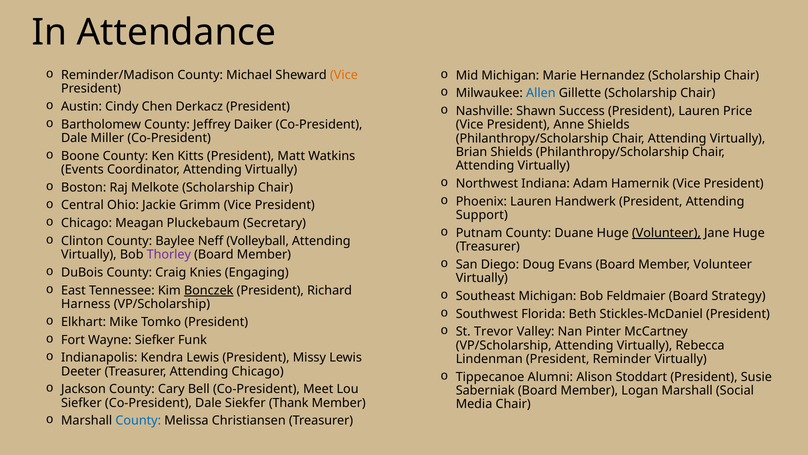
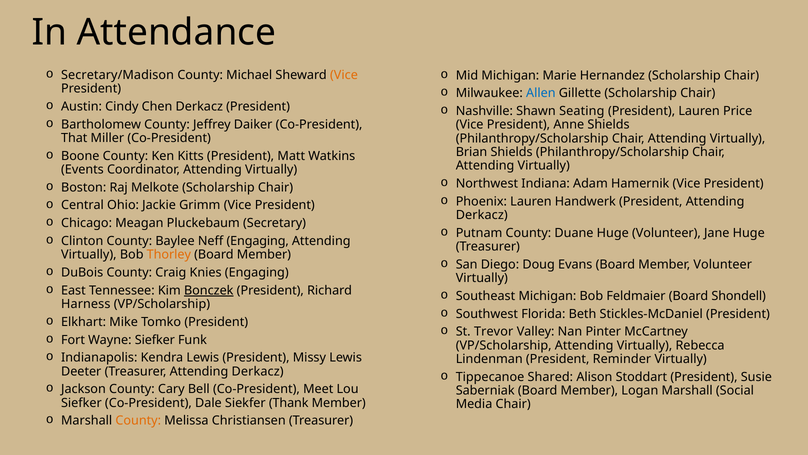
Reminder/Madison: Reminder/Madison -> Secretary/Madison
Success: Success -> Seating
Dale at (74, 138): Dale -> That
Support at (482, 215): Support -> Derkacz
Volunteer at (666, 233) underline: present -> none
Neff Volleyball: Volleyball -> Engaging
Thorley colour: purple -> orange
Strategy: Strategy -> Shondell
Treasurer Attending Chicago: Chicago -> Derkacz
Alumni: Alumni -> Shared
County at (138, 420) colour: blue -> orange
